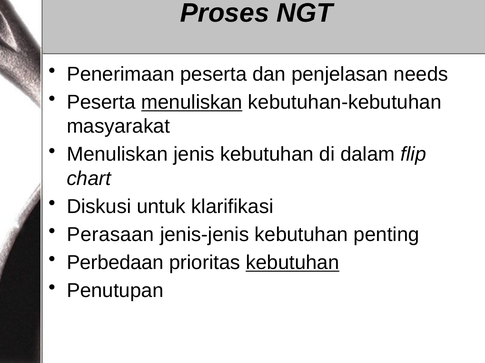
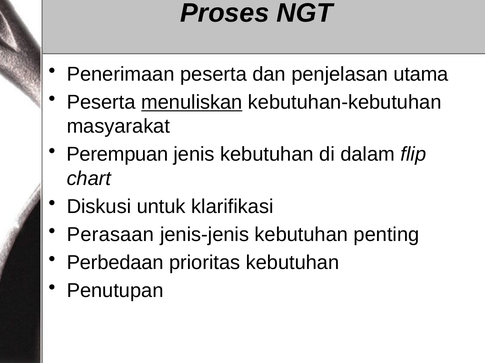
needs: needs -> utama
Menuliskan at (117, 154): Menuliskan -> Perempuan
kebutuhan at (292, 262) underline: present -> none
